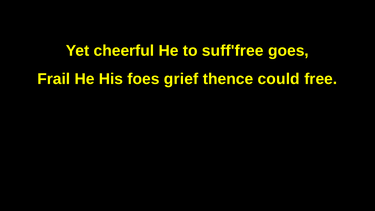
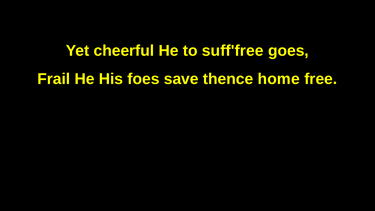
grief: grief -> save
could: could -> home
